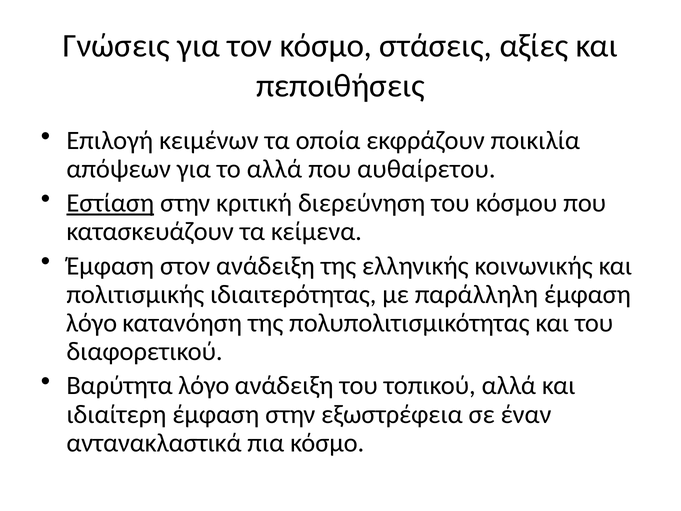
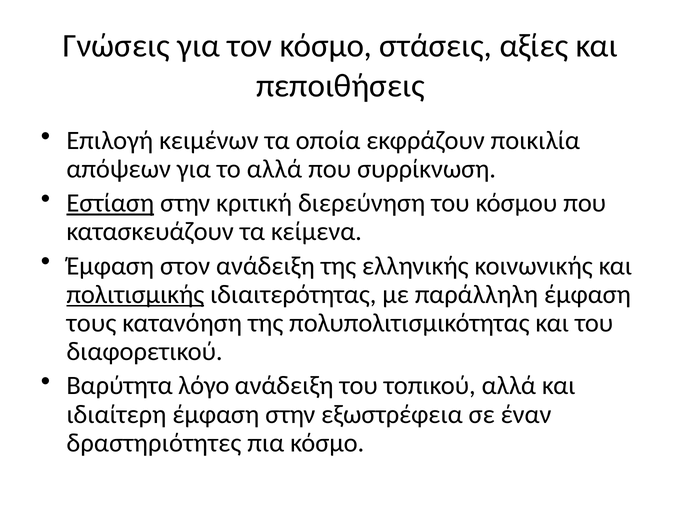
αυθαίρετου: αυθαίρετου -> συρρίκνωση
πολιτισμικής underline: none -> present
λόγο at (92, 323): λόγο -> τους
αντανακλαστικά: αντανακλαστικά -> δραστηριότητες
